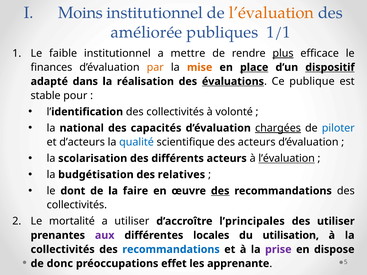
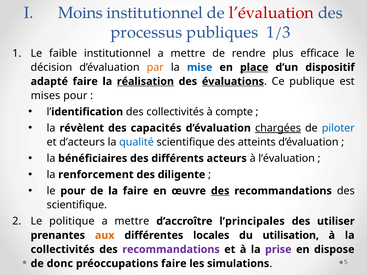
l’évaluation at (271, 13) colour: orange -> red
améliorée: améliorée -> processus
1/1: 1/1 -> 1/3
plus underline: present -> none
finances: finances -> décision
mise colour: orange -> blue
dispositif underline: present -> none
adapté dans: dans -> faire
réalisation underline: none -> present
stable: stable -> mises
volonté: volonté -> compte
national: national -> révèlent
des acteurs: acteurs -> atteints
scolarisation: scolarisation -> bénéficiaires
l’évaluation at (287, 159) underline: present -> none
budgétisation: budgétisation -> renforcement
relatives: relatives -> diligente
le dont: dont -> pour
collectivités at (77, 205): collectivités -> scientifique
mortalité: mortalité -> politique
utiliser at (132, 221): utiliser -> mettre
aux colour: purple -> orange
recommandations at (171, 250) colour: blue -> purple
préoccupations effet: effet -> faire
apprenante: apprenante -> simulations
